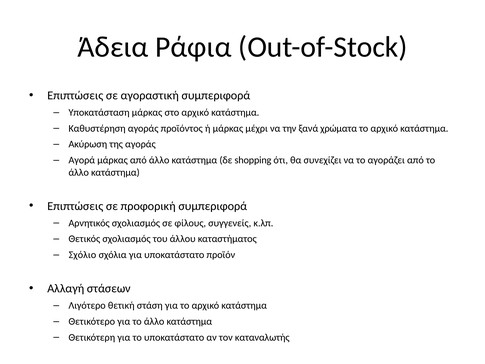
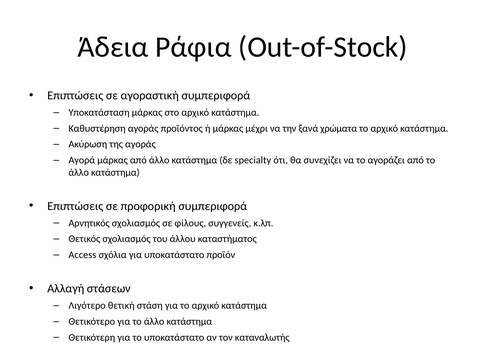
shopping: shopping -> specialty
Σχόλιο: Σχόλιο -> Access
